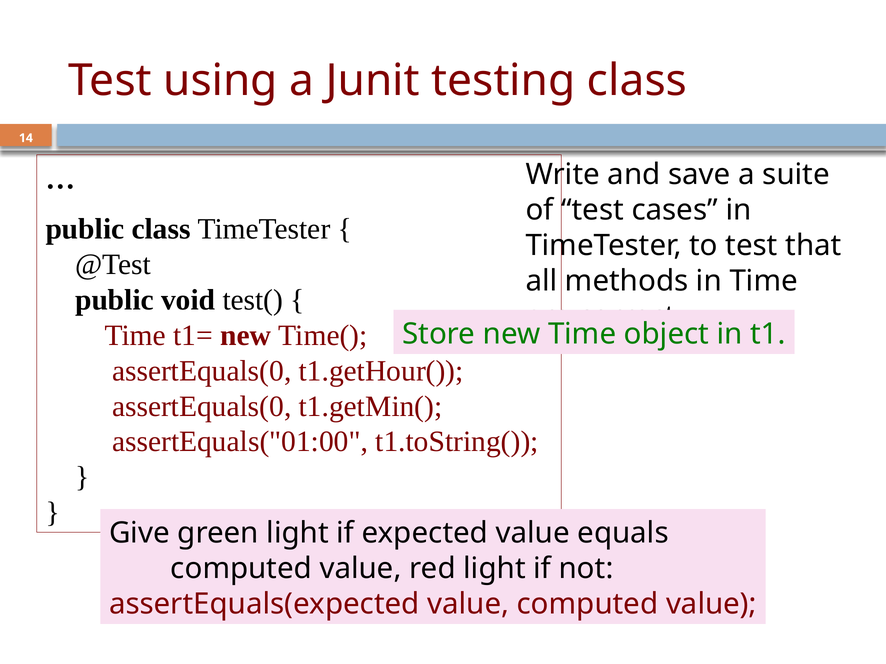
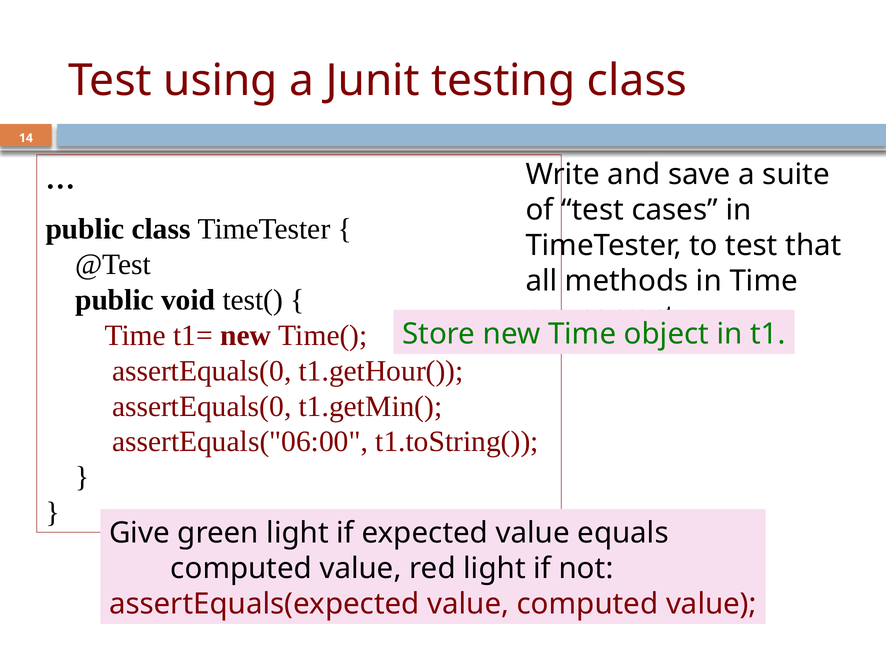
assertEquals("01:00: assertEquals("01:00 -> assertEquals("06:00
